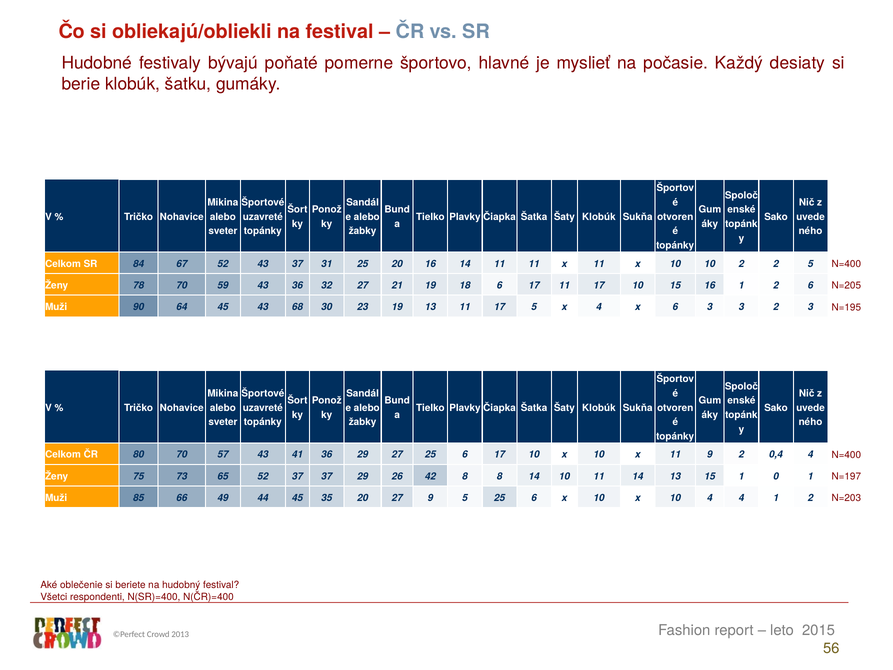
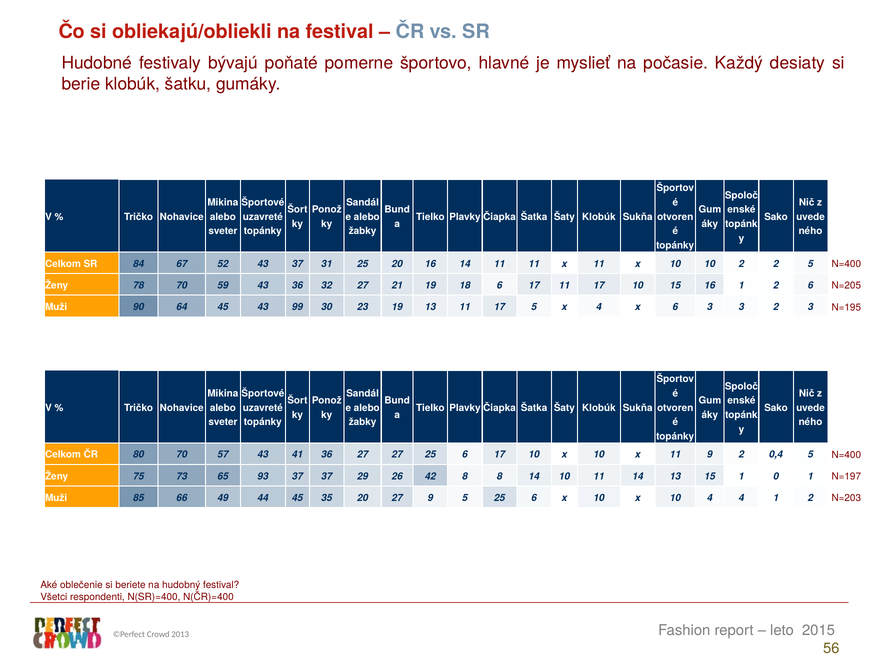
68: 68 -> 99
36 29: 29 -> 27
0,4 4: 4 -> 5
65 52: 52 -> 93
